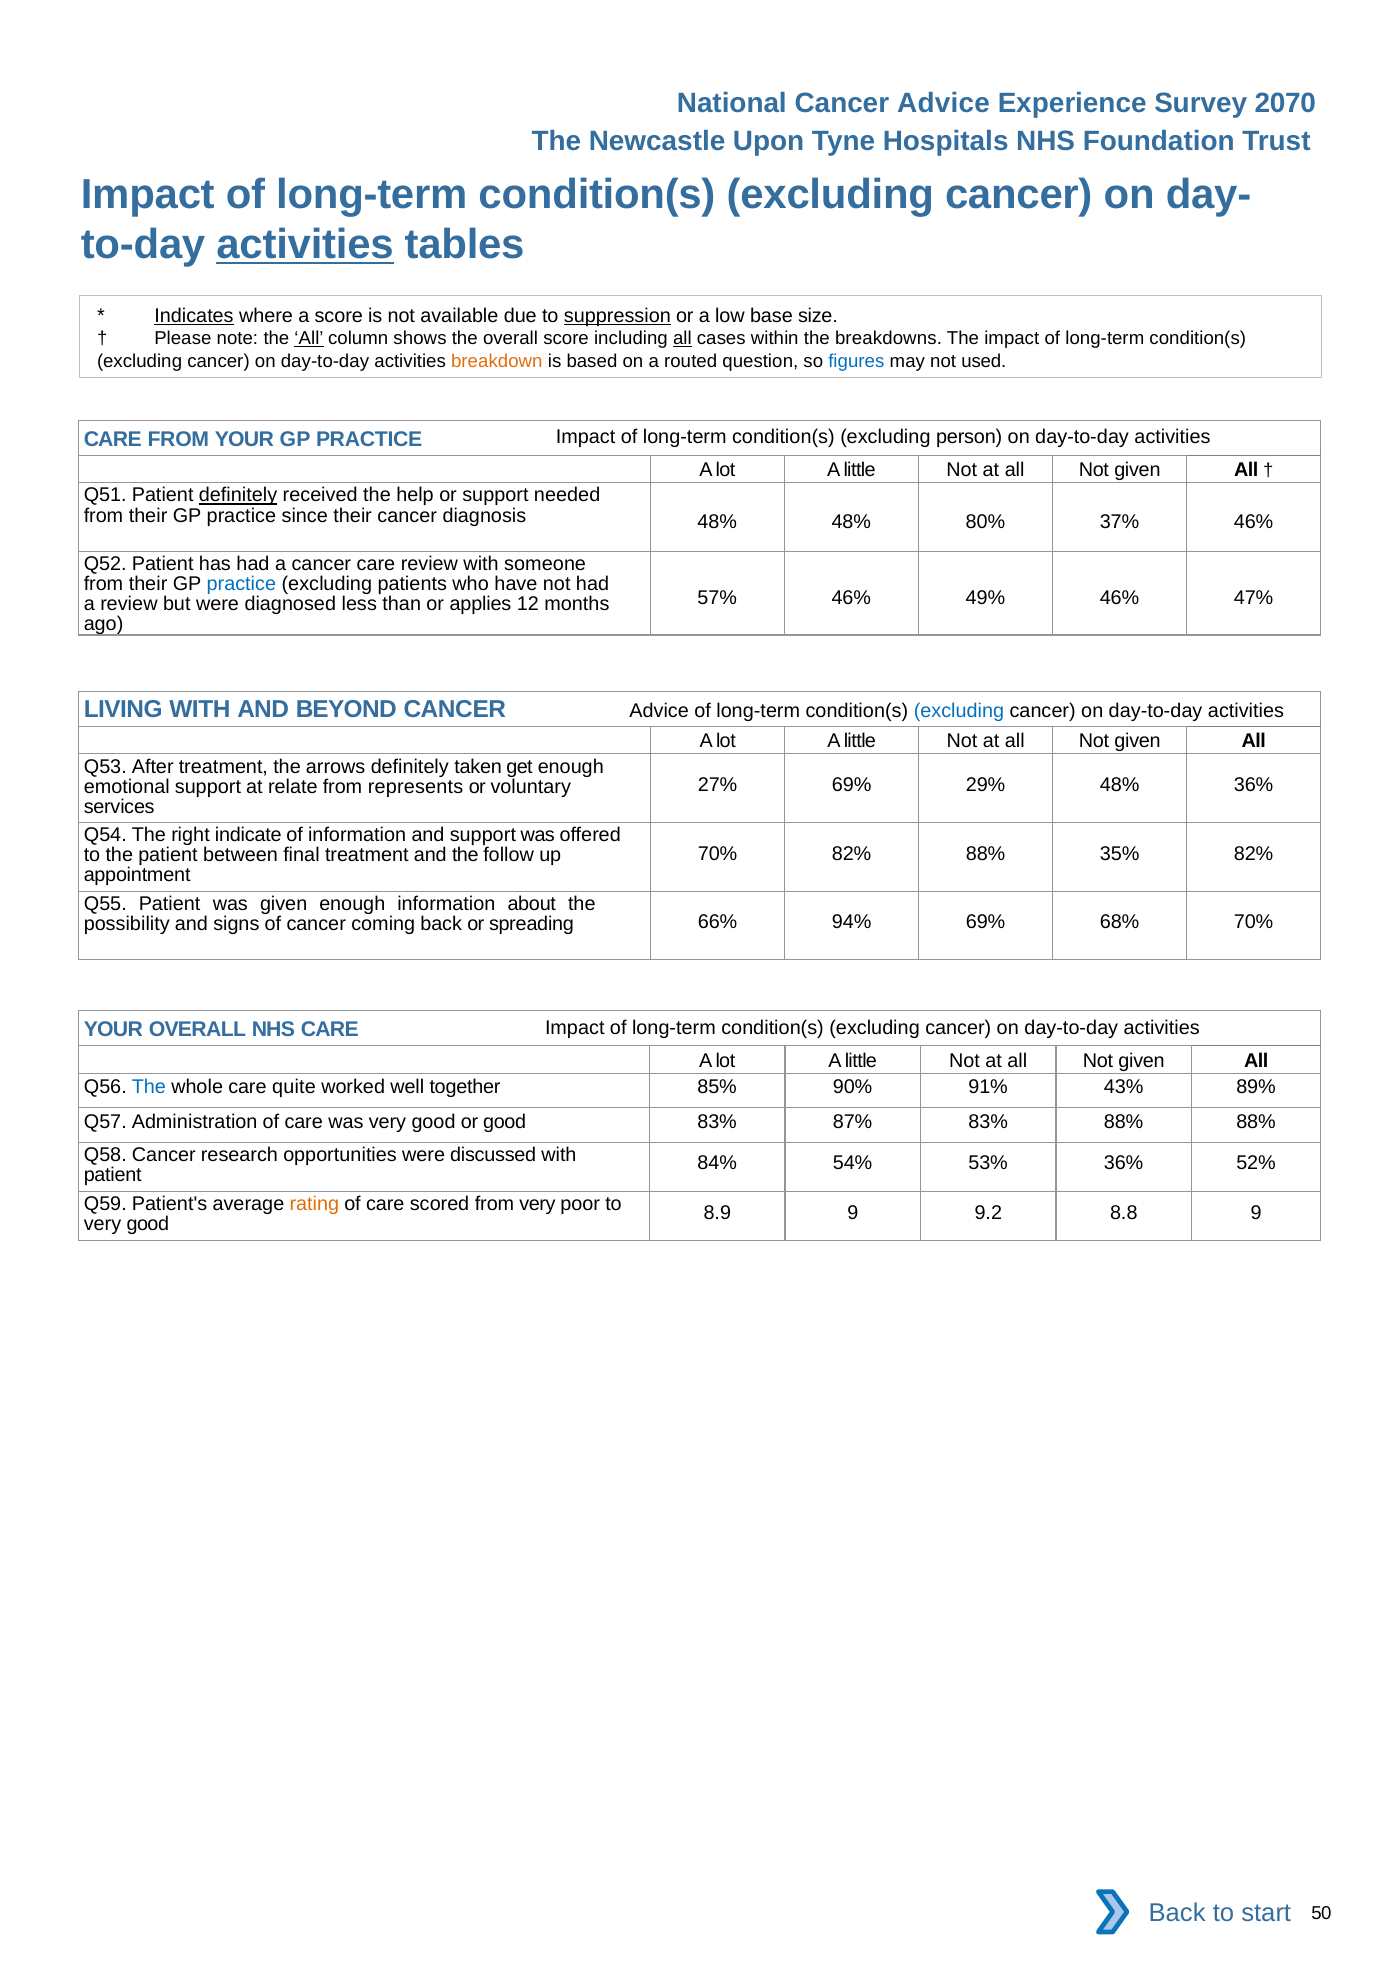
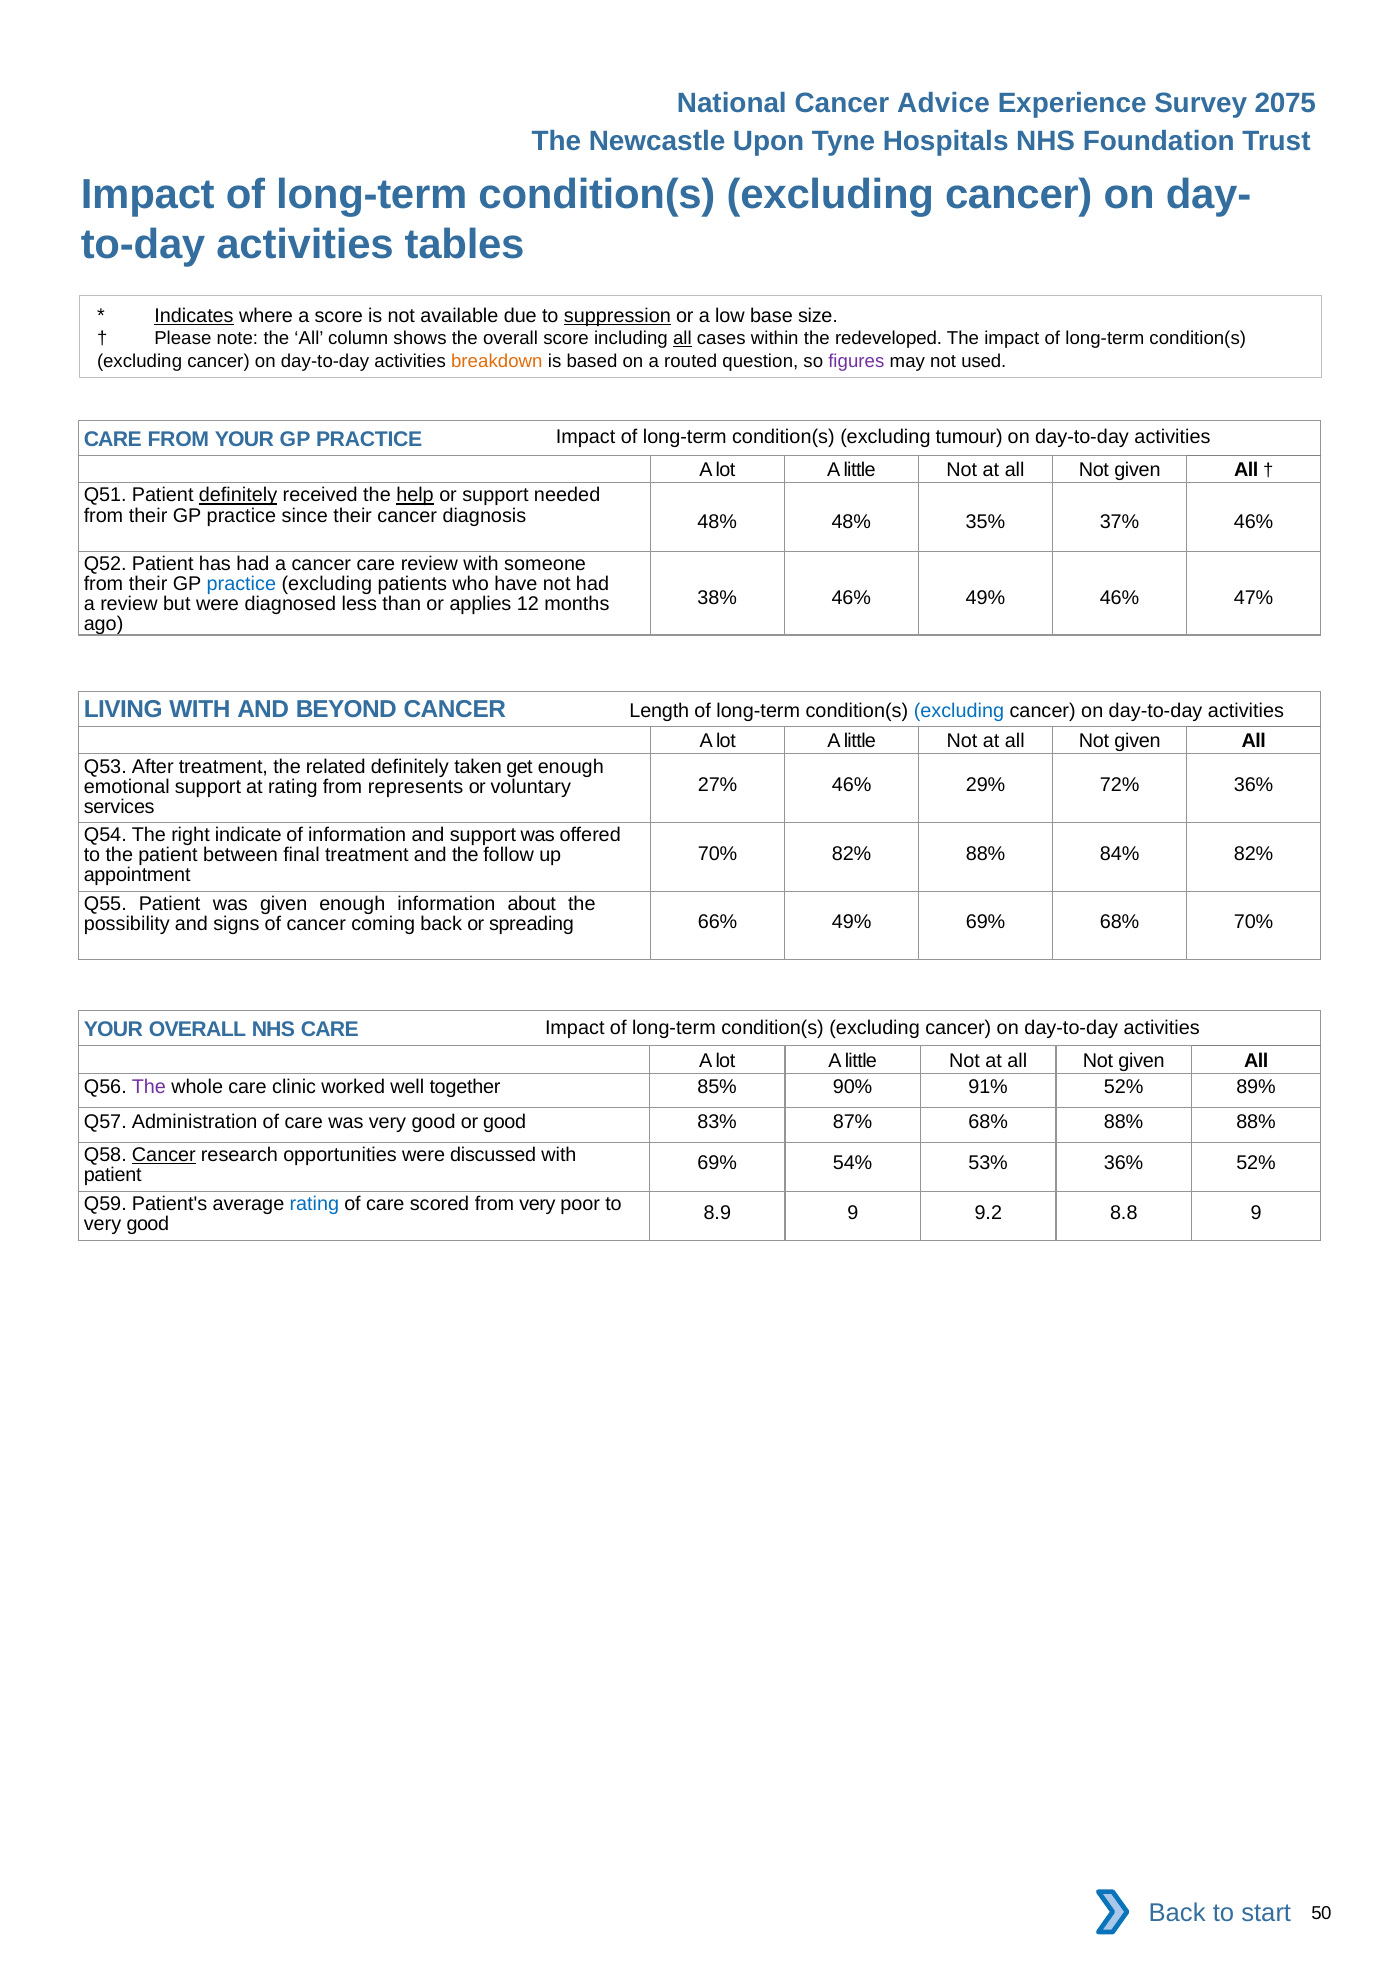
2070: 2070 -> 2075
activities at (305, 245) underline: present -> none
All at (309, 339) underline: present -> none
breakdowns: breakdowns -> redeveloped
figures colour: blue -> purple
person: person -> tumour
help underline: none -> present
80%: 80% -> 35%
57%: 57% -> 38%
BEYOND CANCER Advice: Advice -> Length
arrows: arrows -> related
27% 69%: 69% -> 46%
29% 48%: 48% -> 72%
at relate: relate -> rating
35%: 35% -> 84%
66% 94%: 94% -> 49%
The at (149, 1087) colour: blue -> purple
quite: quite -> clinic
91% 43%: 43% -> 52%
87% 83%: 83% -> 68%
Cancer at (164, 1154) underline: none -> present
84% at (717, 1163): 84% -> 69%
rating at (314, 1204) colour: orange -> blue
